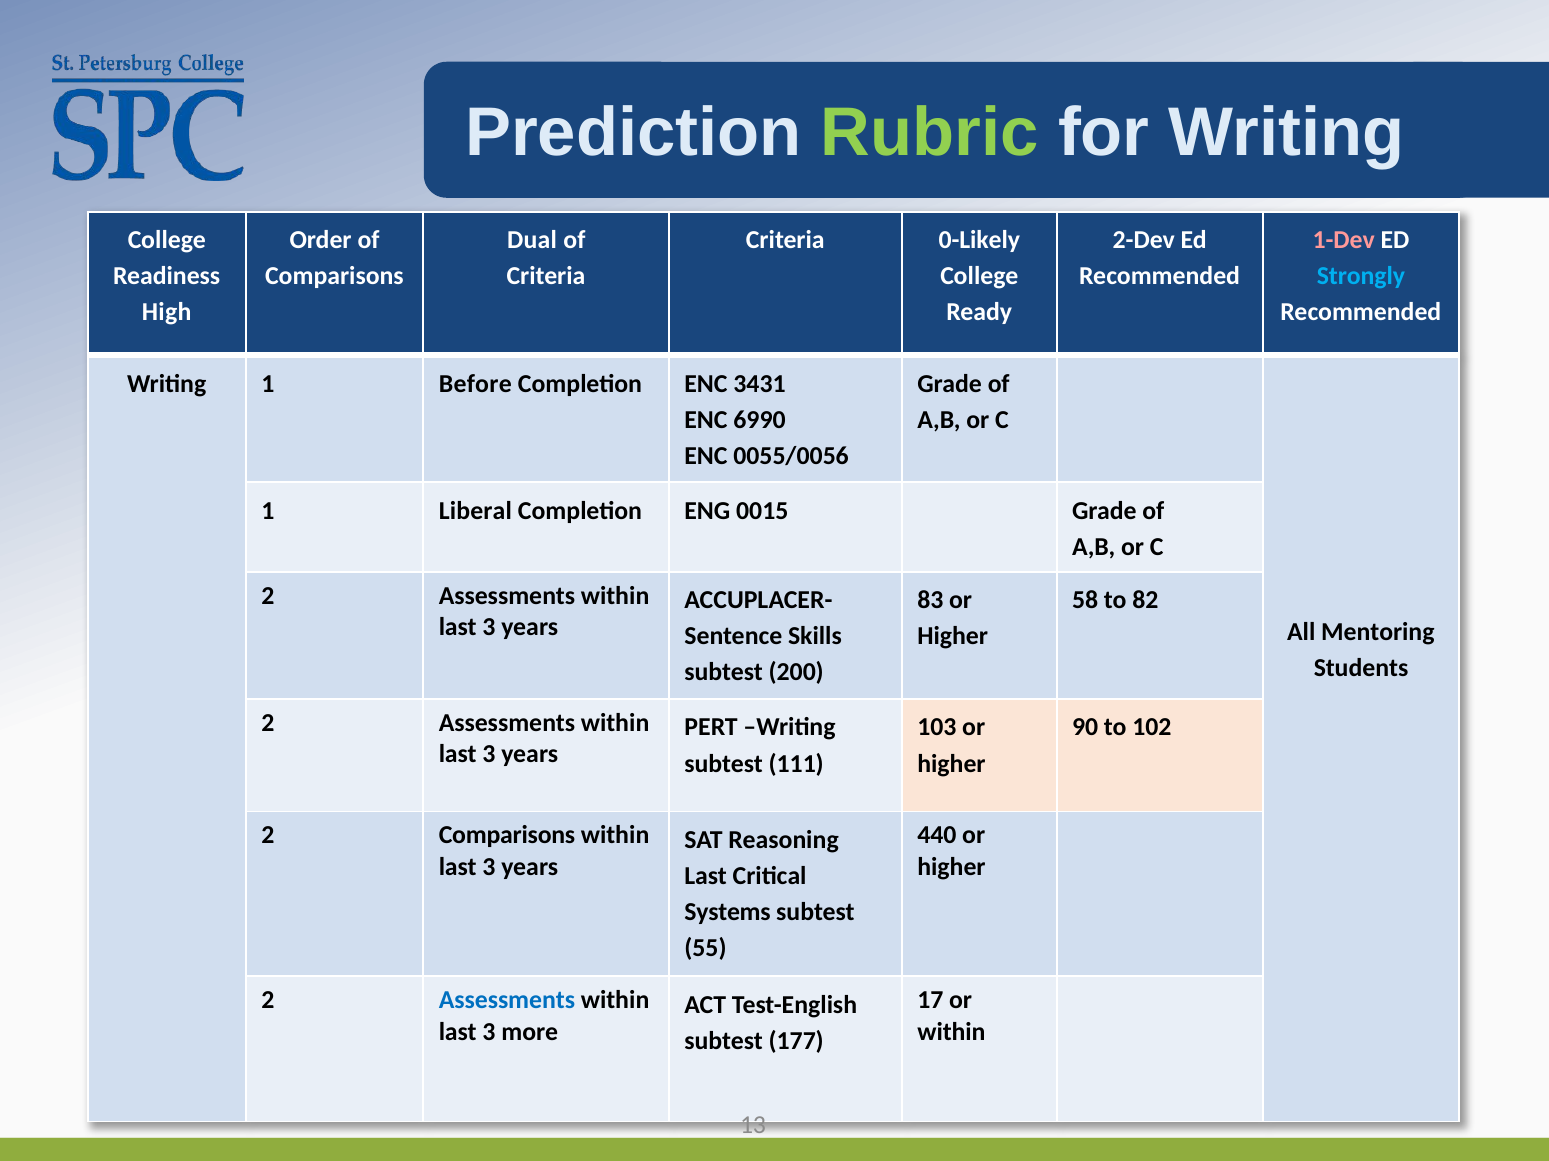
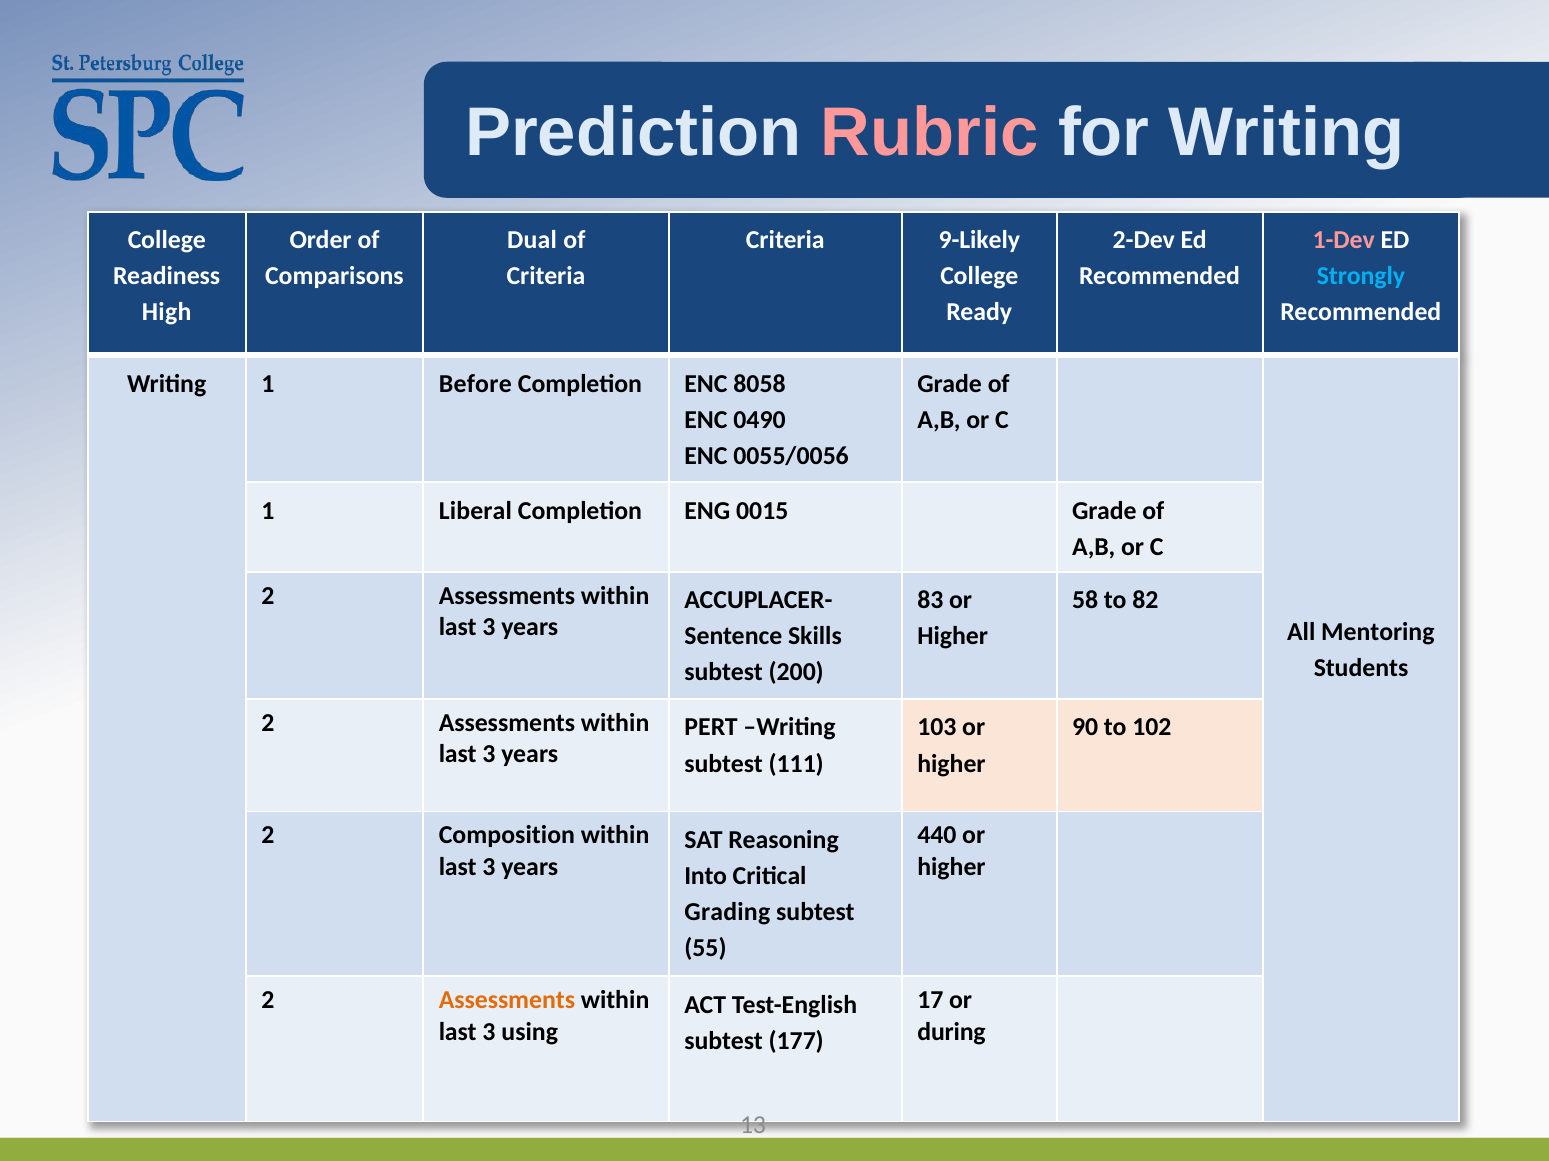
Rubric colour: light green -> pink
0-Likely: 0-Likely -> 9-Likely
3431: 3431 -> 8058
6990: 6990 -> 0490
2 Comparisons: Comparisons -> Composition
Last at (706, 877): Last -> Into
Systems: Systems -> Grading
Assessments at (507, 1001) colour: blue -> orange
more: more -> using
within at (951, 1032): within -> during
